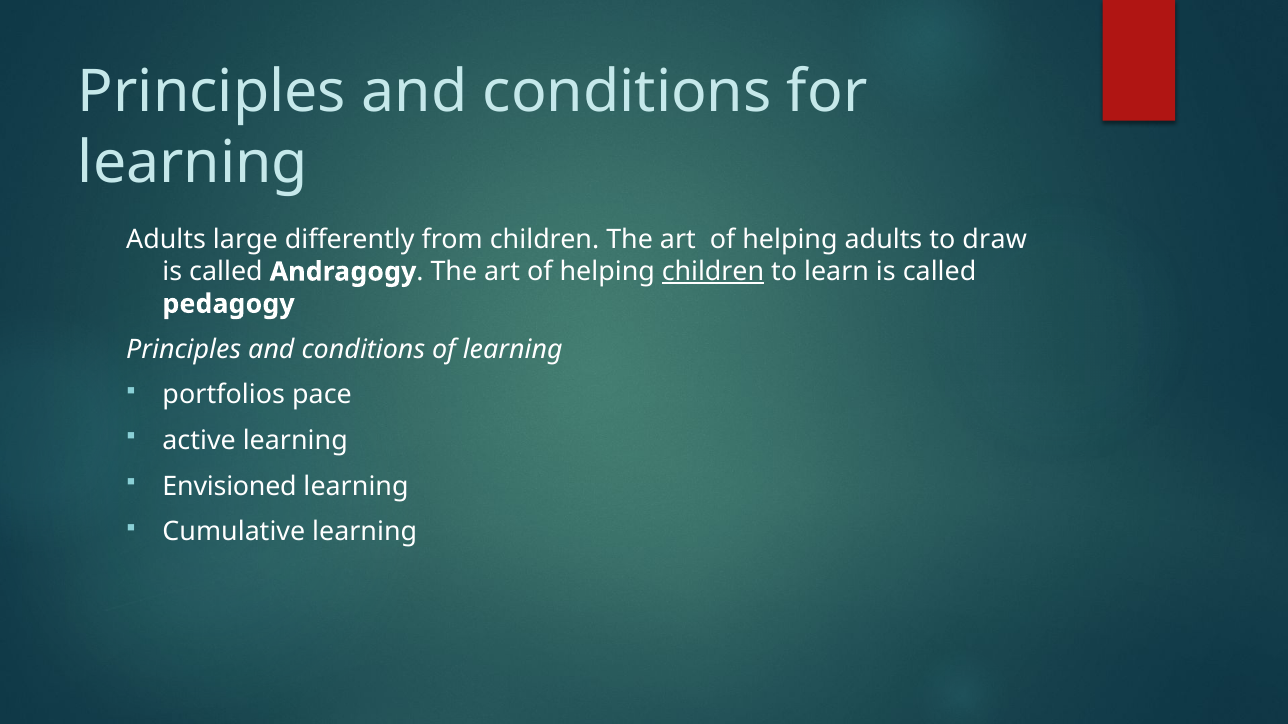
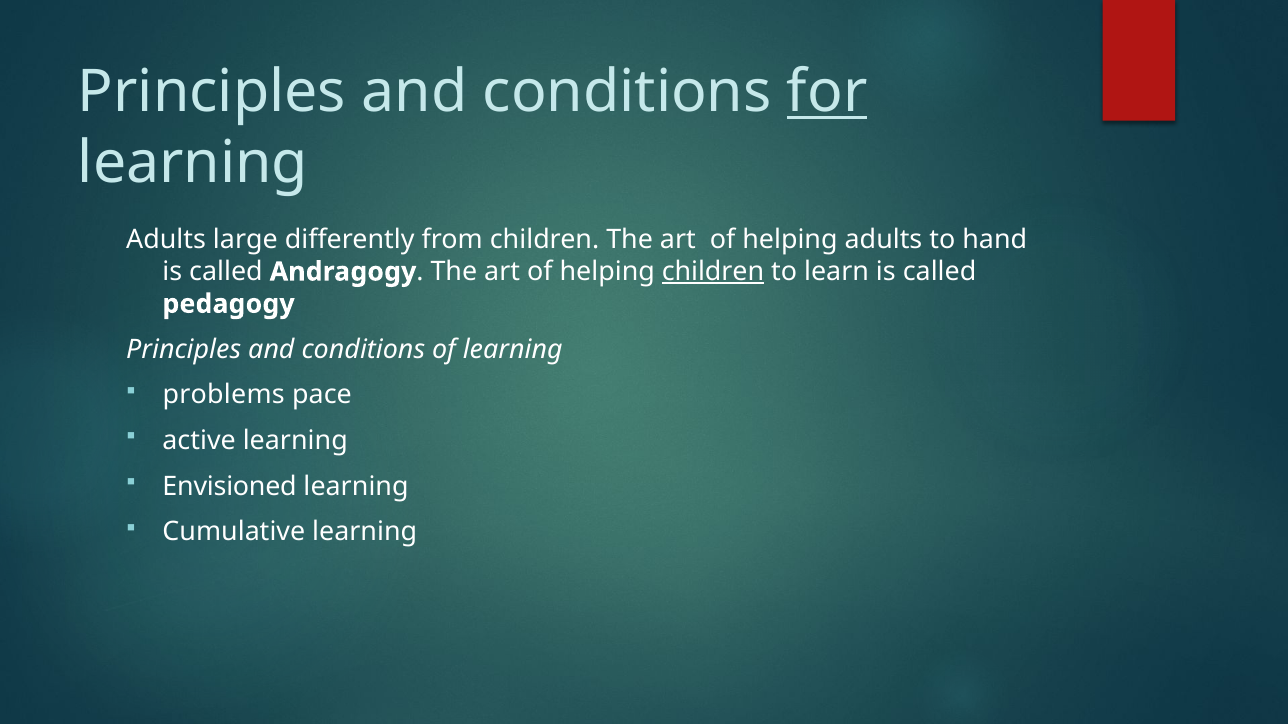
for underline: none -> present
draw: draw -> hand
portfolios: portfolios -> problems
